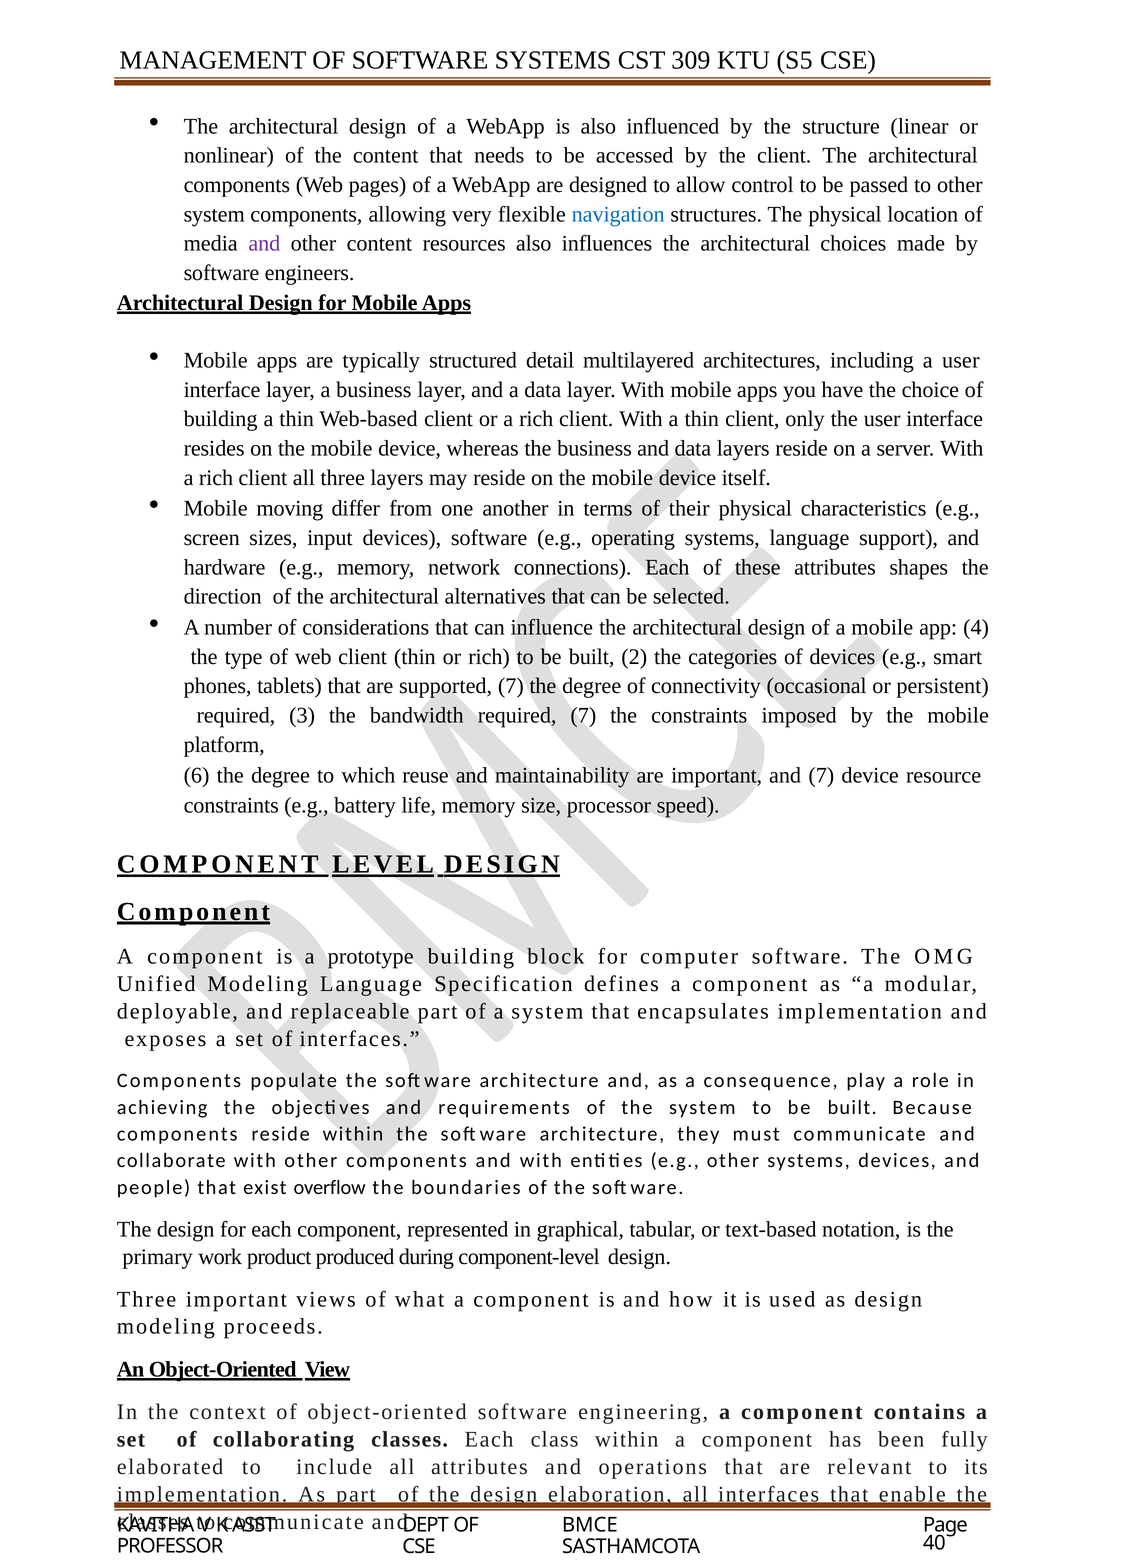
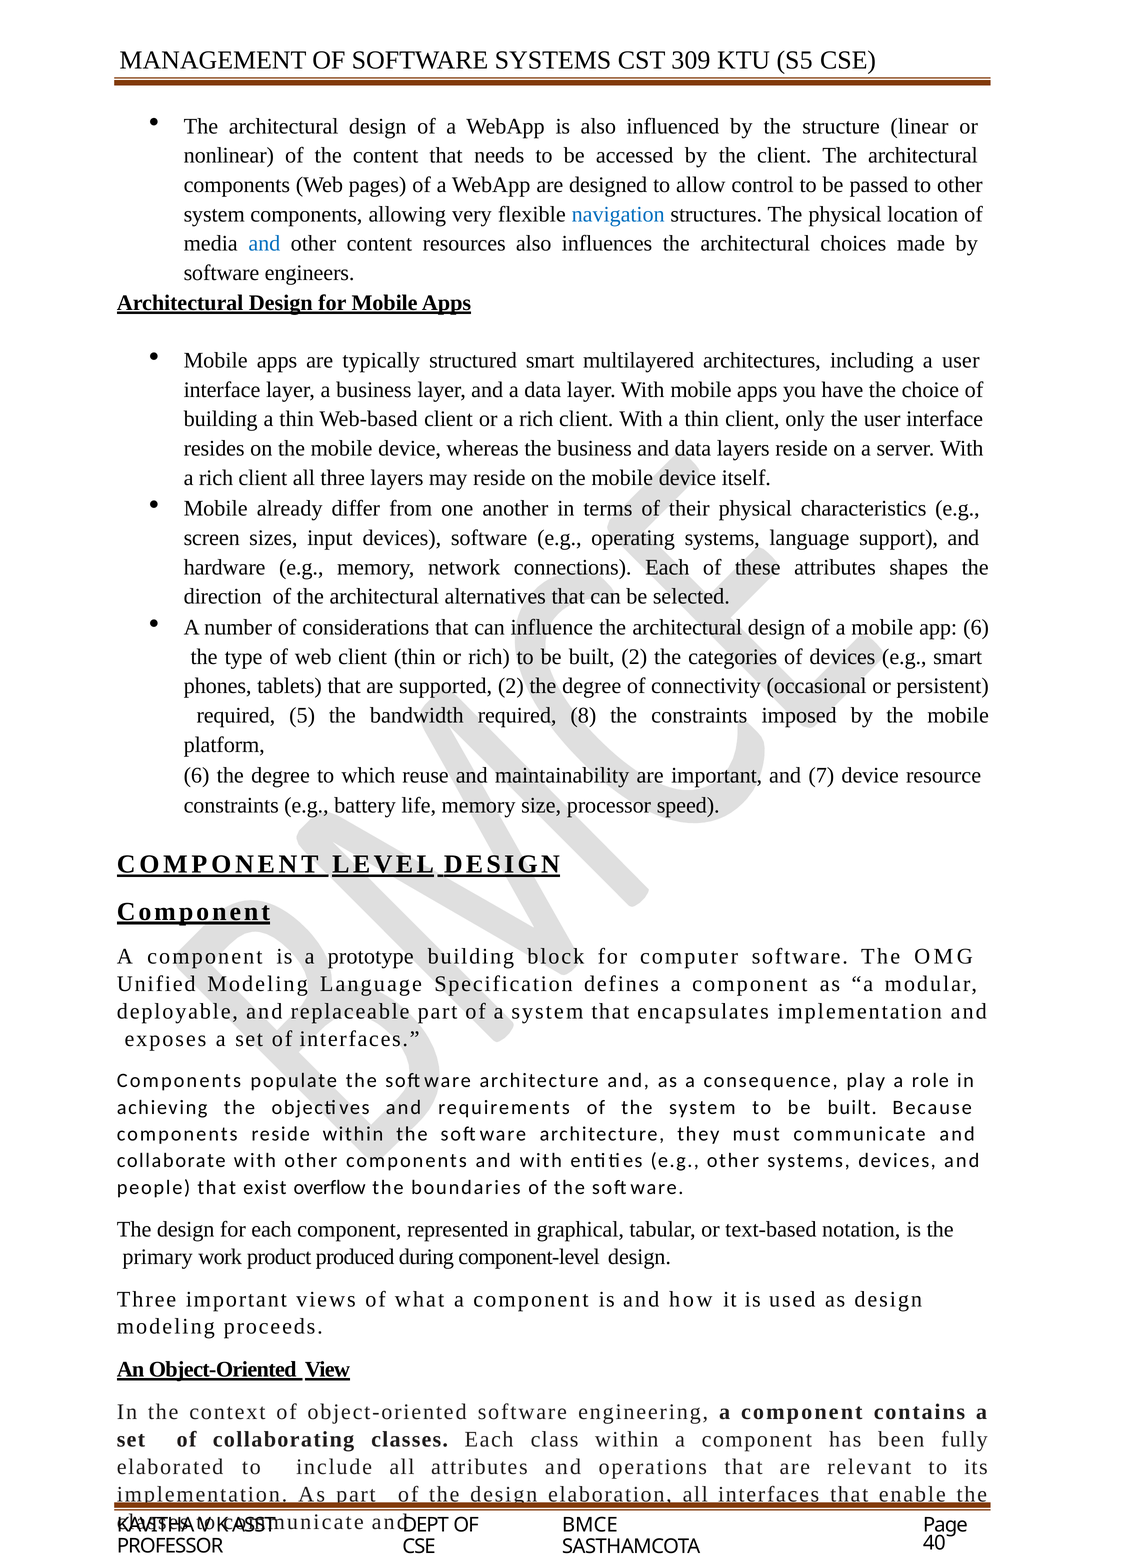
and at (264, 243) colour: purple -> blue
structured detail: detail -> smart
moving: moving -> already
app 4: 4 -> 6
supported 7: 7 -> 2
3: 3 -> 5
required 7: 7 -> 8
